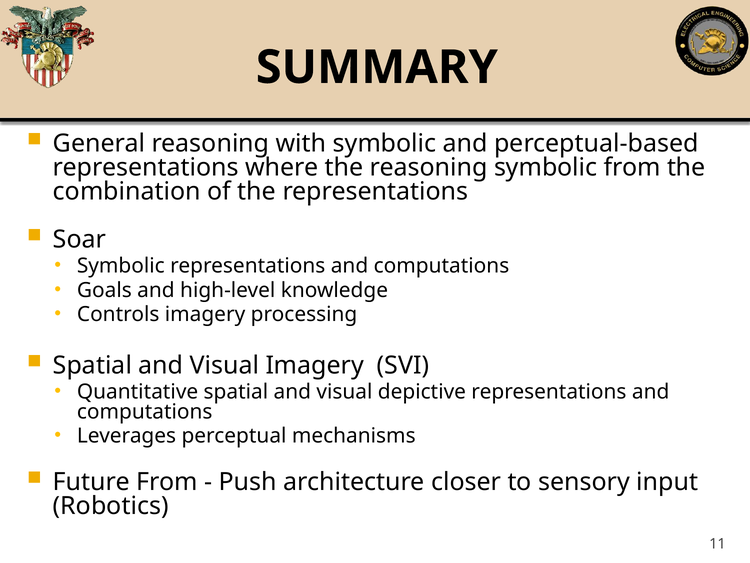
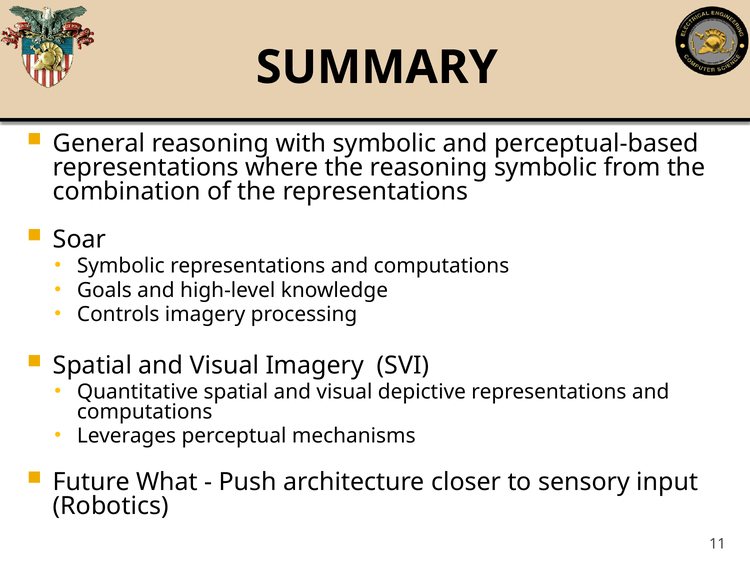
Future From: From -> What
